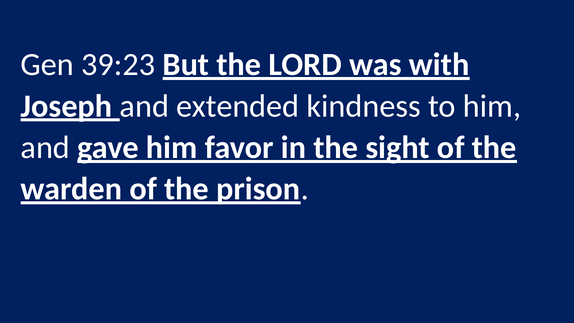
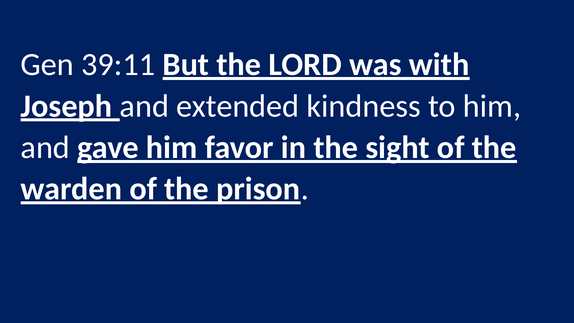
39:23: 39:23 -> 39:11
